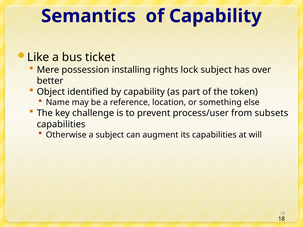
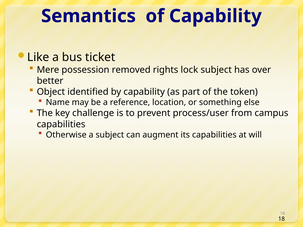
installing: installing -> removed
subsets: subsets -> campus
